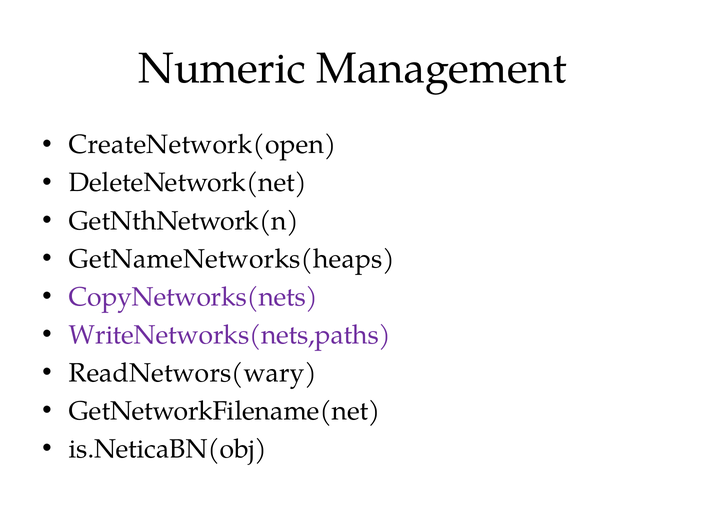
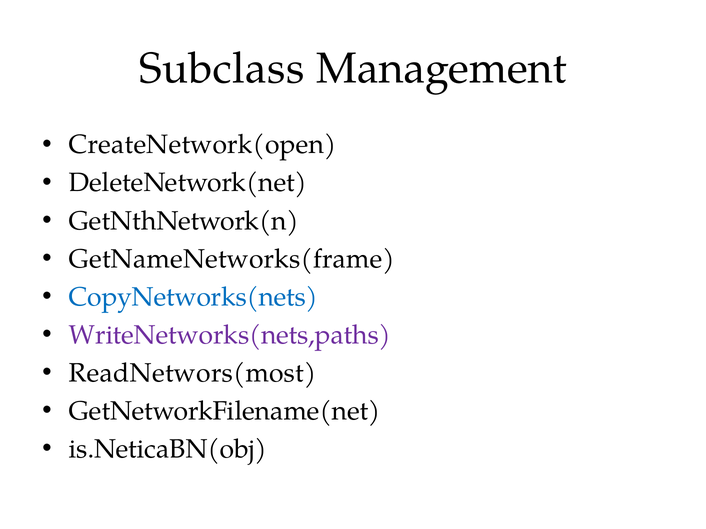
Numeric: Numeric -> Subclass
GetNameNetworks(heaps: GetNameNetworks(heaps -> GetNameNetworks(frame
CopyNetworks(nets colour: purple -> blue
ReadNetwors(wary: ReadNetwors(wary -> ReadNetwors(most
